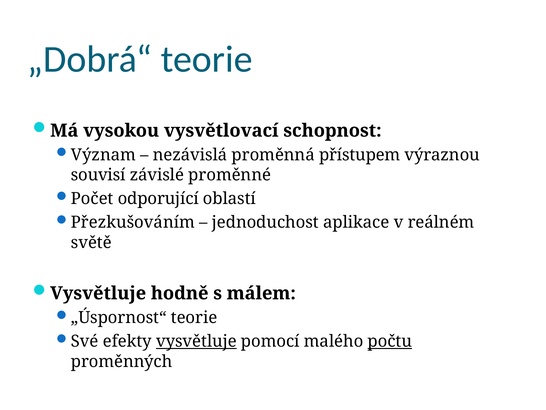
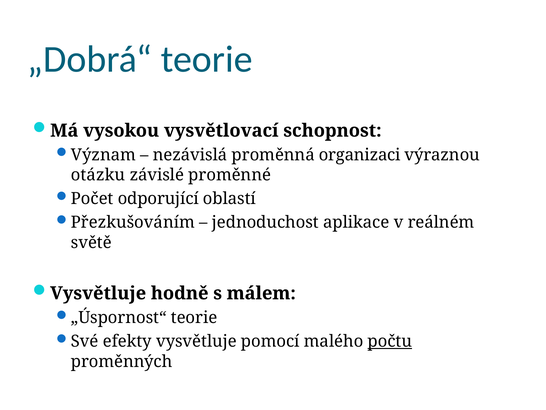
přístupem: přístupem -> organizaci
souvisí: souvisí -> otázku
vysvětluje at (196, 341) underline: present -> none
